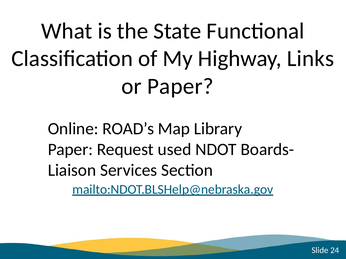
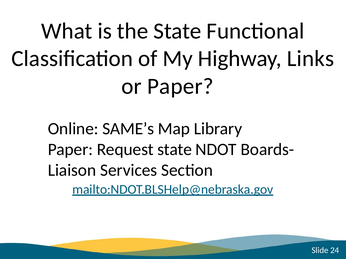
ROAD’s: ROAD’s -> SAME’s
Request used: used -> state
